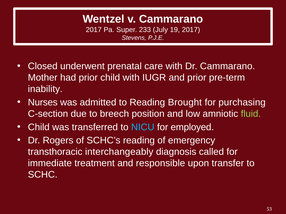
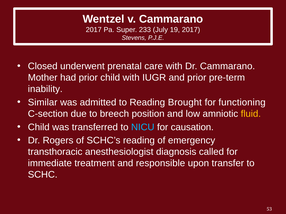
Nurses: Nurses -> Similar
purchasing: purchasing -> functioning
fluid colour: light green -> yellow
employed: employed -> causation
interchangeably: interchangeably -> anesthesiologist
